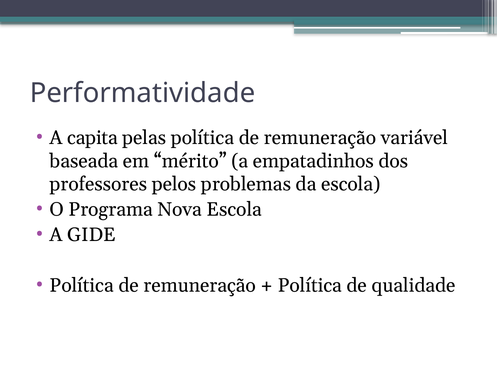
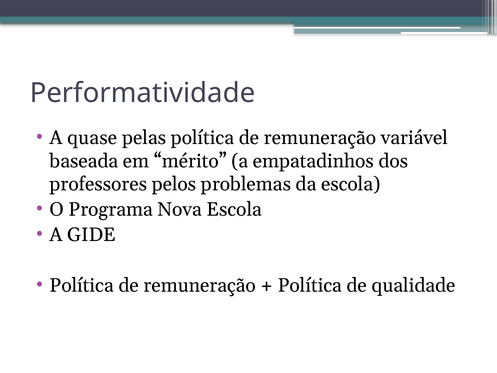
capita: capita -> quase
